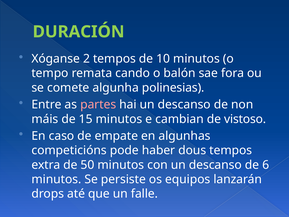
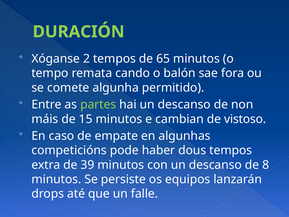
10: 10 -> 65
polinesias: polinesias -> permitido
partes colour: pink -> light green
50: 50 -> 39
6: 6 -> 8
